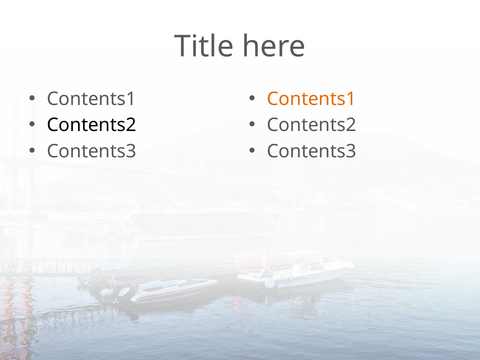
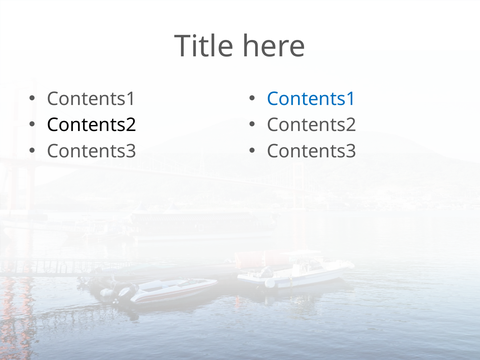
Contents1 at (312, 99) colour: orange -> blue
